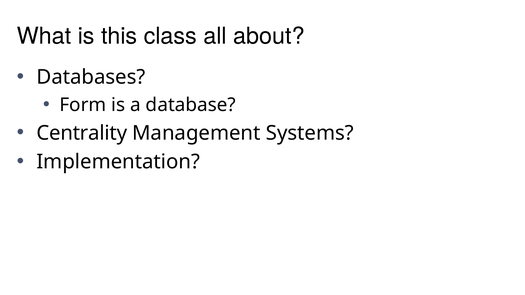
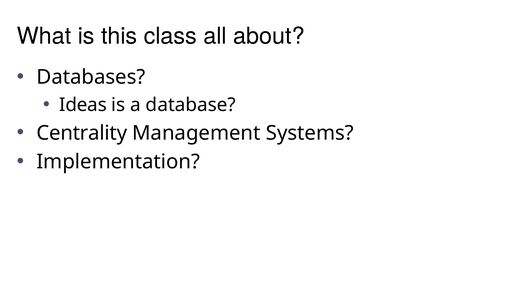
Form: Form -> Ideas
